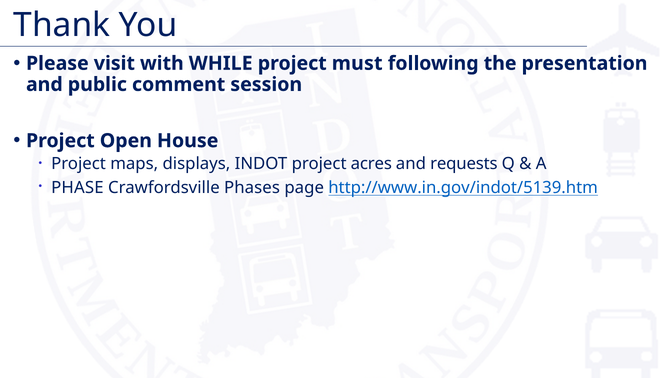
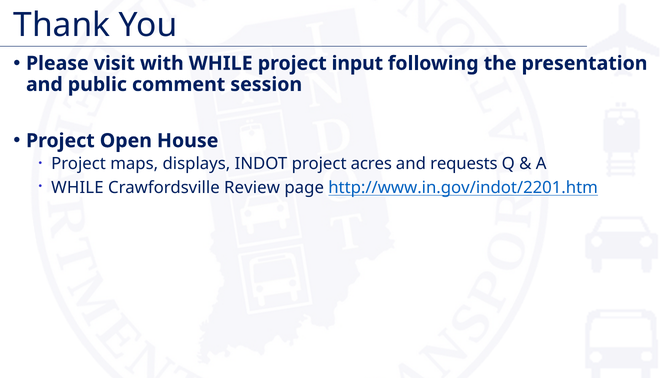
must: must -> input
PHASE at (77, 187): PHASE -> WHILE
Phases: Phases -> Review
http://www.in.gov/indot/5139.htm: http://www.in.gov/indot/5139.htm -> http://www.in.gov/indot/2201.htm
